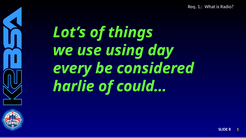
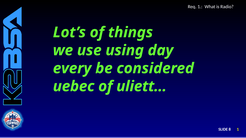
harlie: harlie -> uebec
could…: could… -> uliett…
